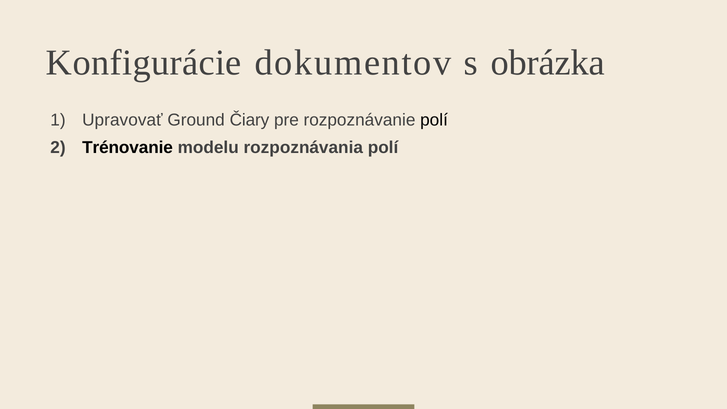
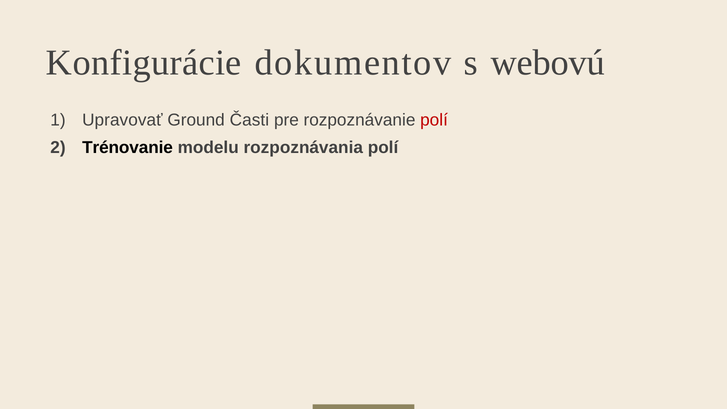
obrázka: obrázka -> webovú
Čiary: Čiary -> Časti
polí at (434, 120) colour: black -> red
